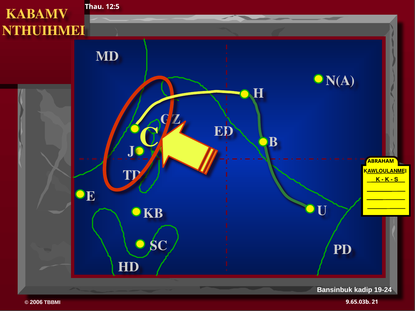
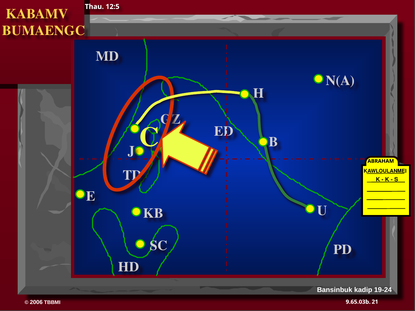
NTHUIHMEI: NTHUIHMEI -> BUMAENGC
